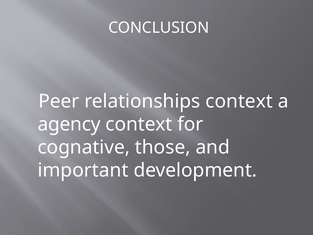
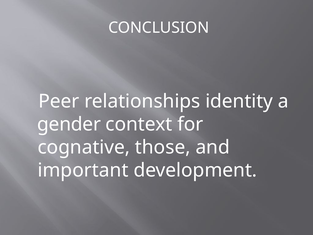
relationships context: context -> identity
agency: agency -> gender
